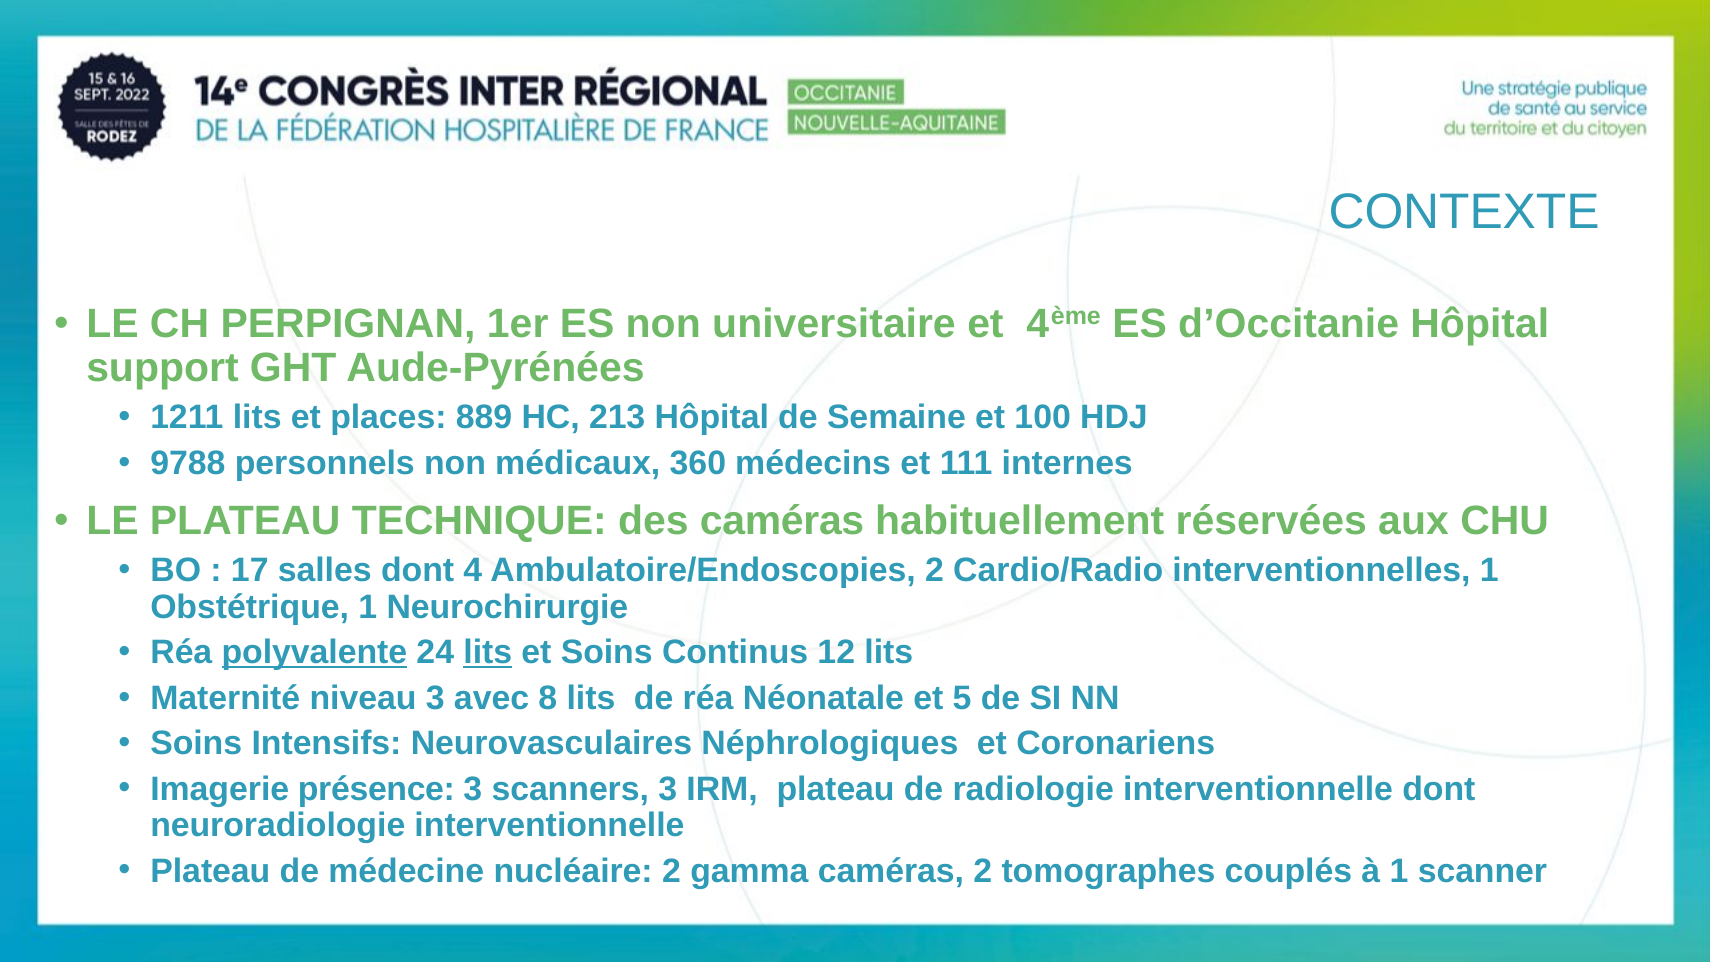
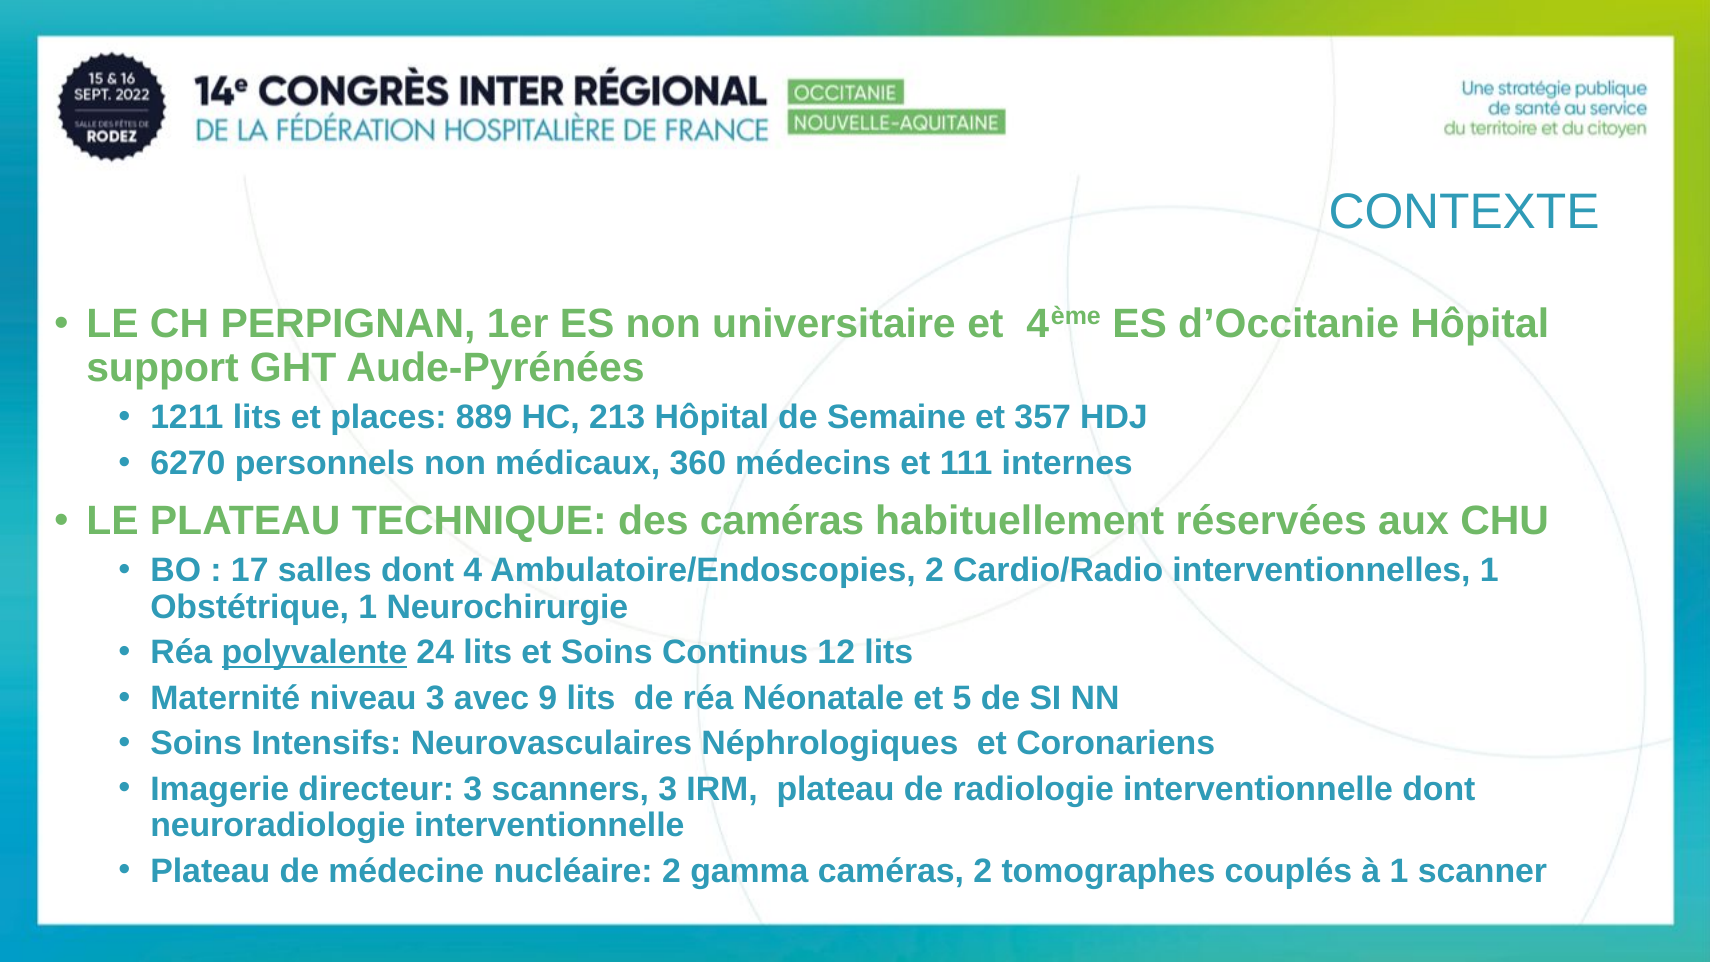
100: 100 -> 357
9788: 9788 -> 6270
lits at (488, 652) underline: present -> none
8: 8 -> 9
présence: présence -> directeur
